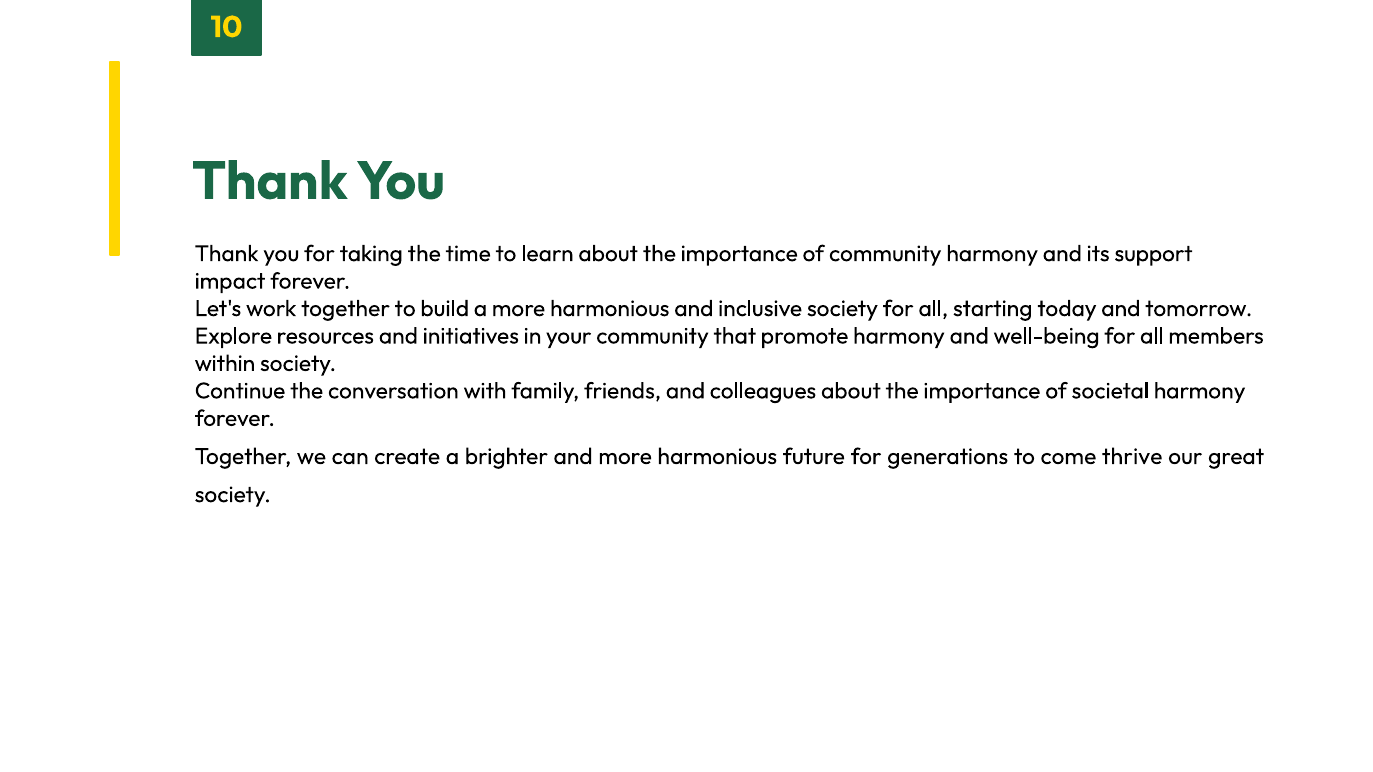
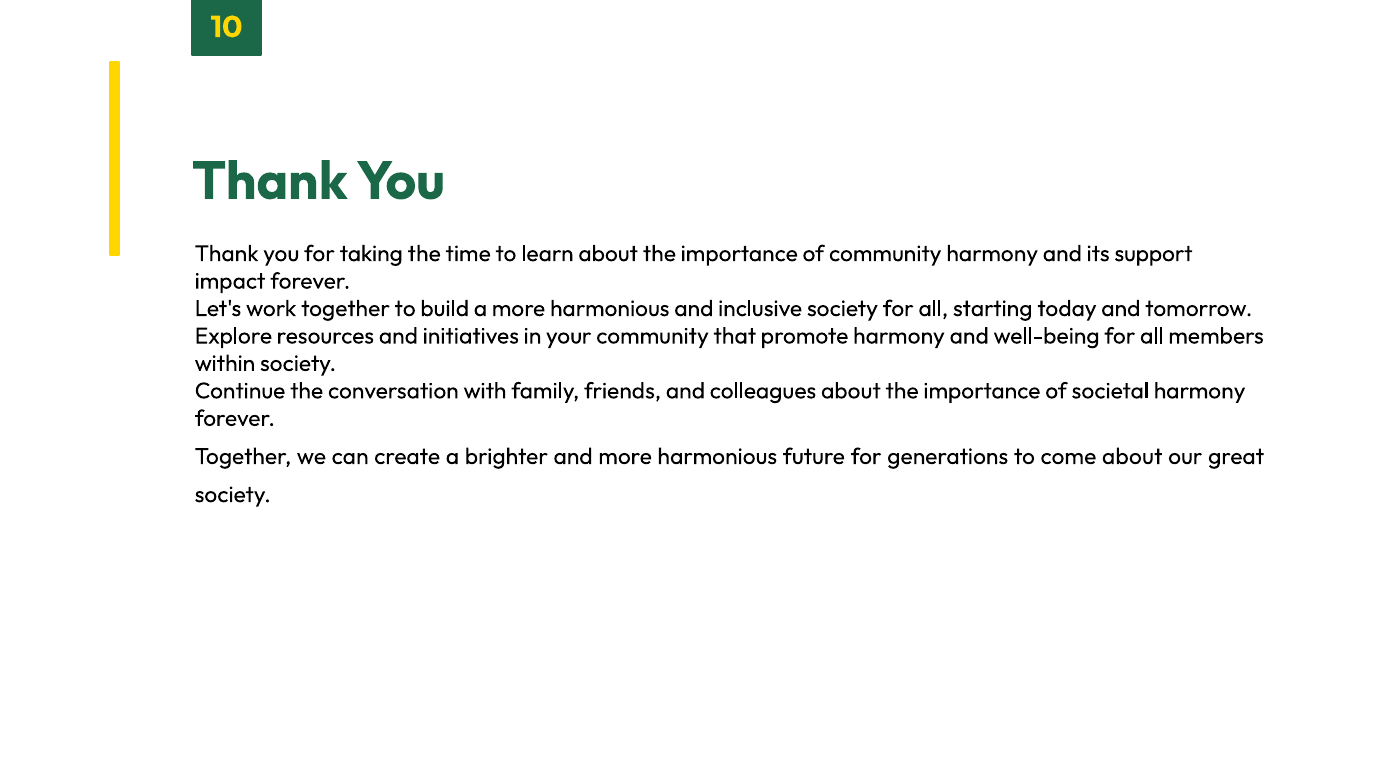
come thrive: thrive -> about
